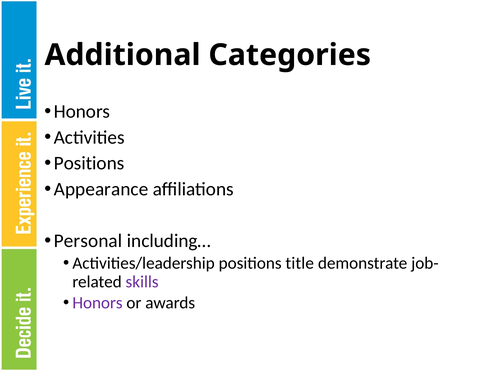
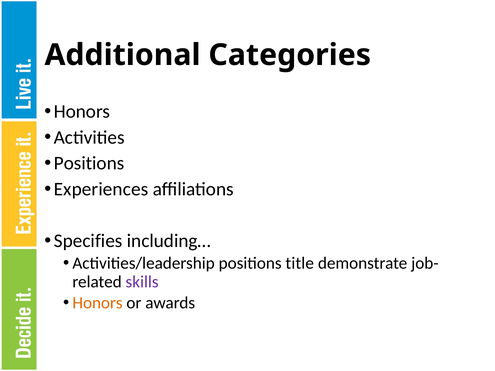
Appearance: Appearance -> Experiences
Personal: Personal -> Specifies
Honors at (97, 303) colour: purple -> orange
